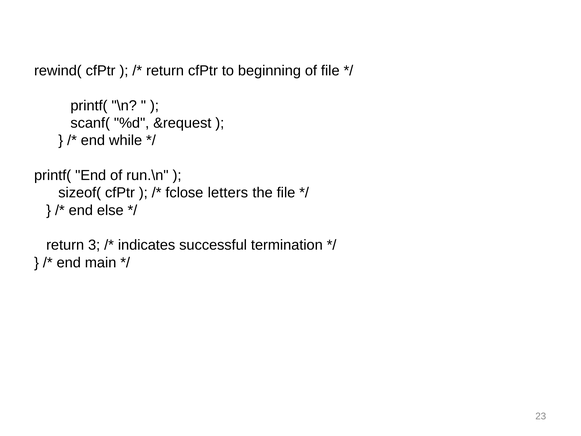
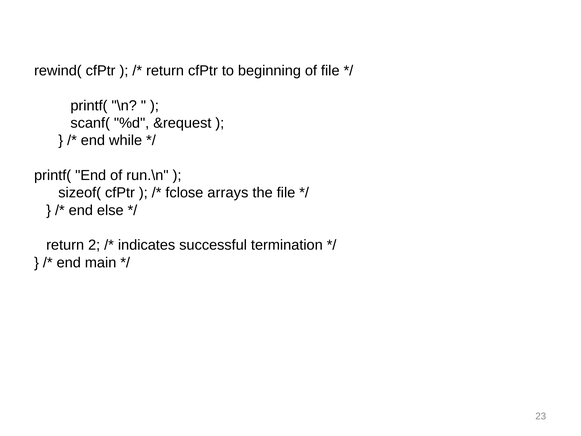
letters: letters -> arrays
3: 3 -> 2
